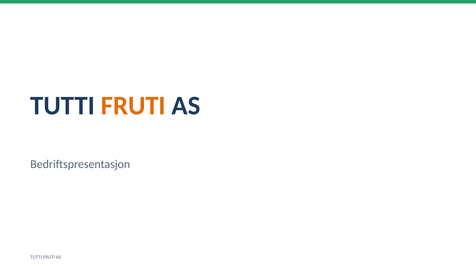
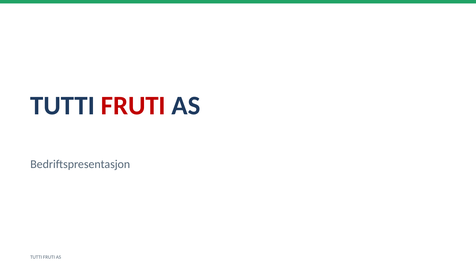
FRUTI at (133, 106) colour: orange -> red
